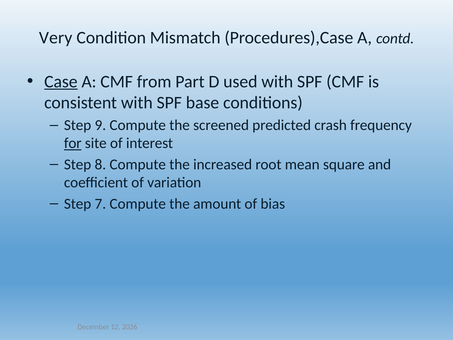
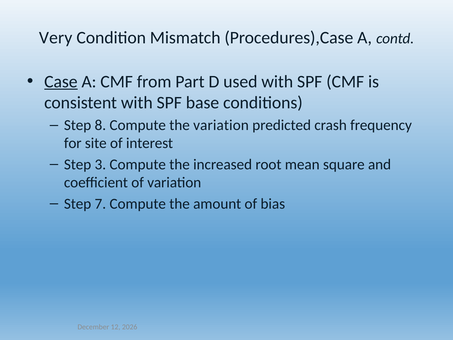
9: 9 -> 8
the screened: screened -> variation
for underline: present -> none
8: 8 -> 3
